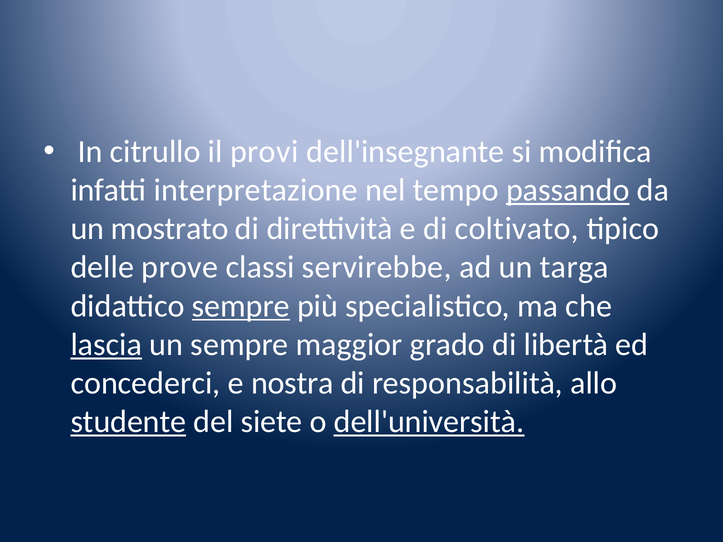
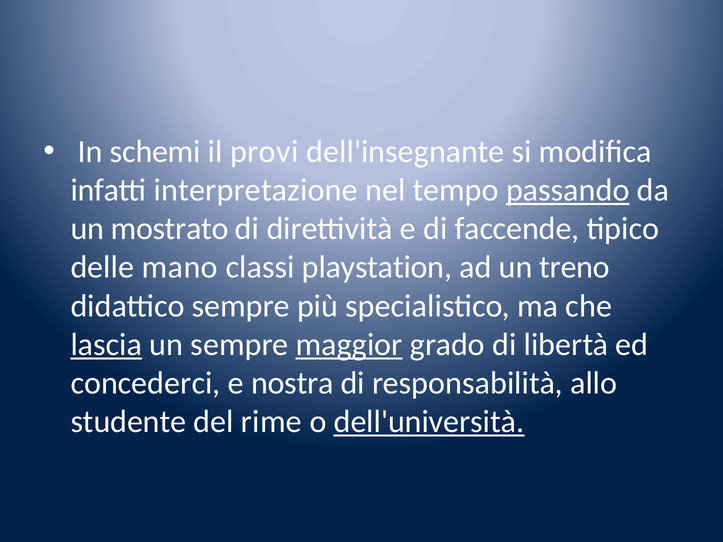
citrullo: citrullo -> schemi
coltivato: coltivato -> faccende
prove: prove -> mano
servirebbe: servirebbe -> playstation
targa: targa -> treno
sempre at (241, 306) underline: present -> none
maggior underline: none -> present
studente underline: present -> none
siete: siete -> rime
